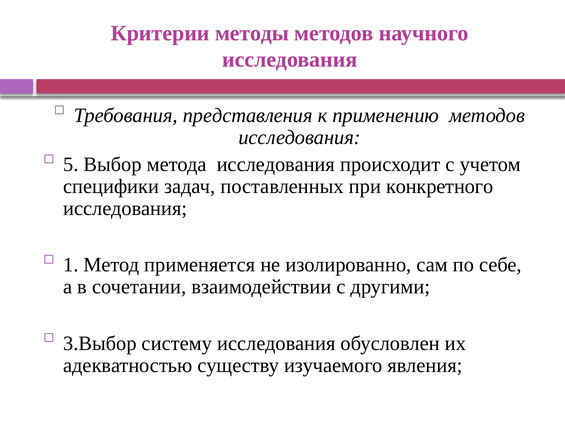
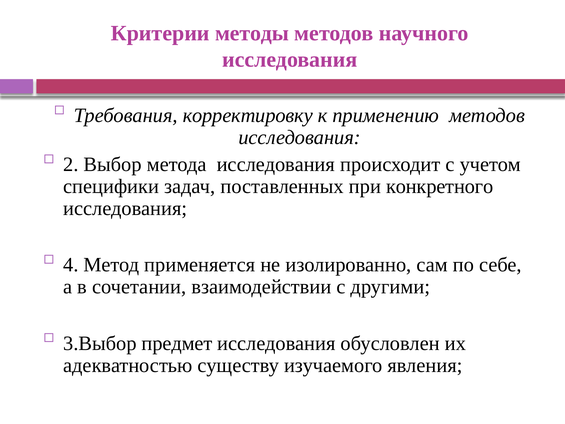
представления: представления -> корректировку
5: 5 -> 2
1: 1 -> 4
систему: систему -> предмет
